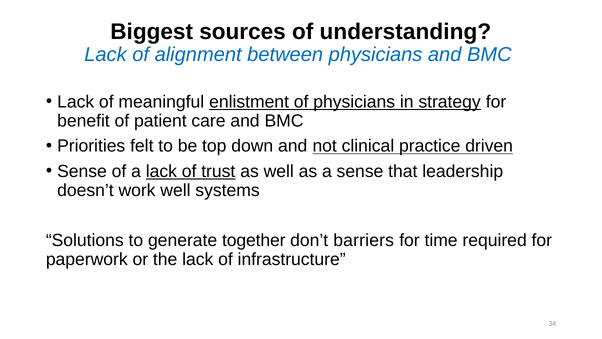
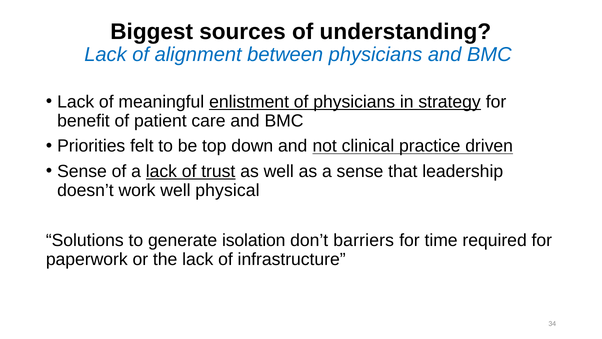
systems: systems -> physical
together: together -> isolation
